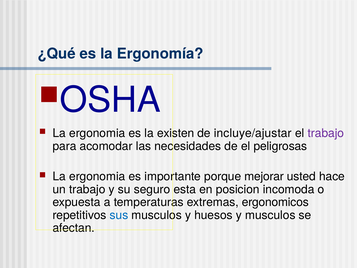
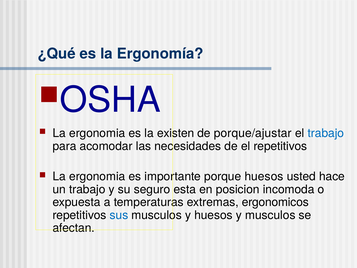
incluye/ajustar: incluye/ajustar -> porque/ajustar
trabajo at (326, 133) colour: purple -> blue
el peligrosas: peligrosas -> repetitivos
porque mejorar: mejorar -> huesos
